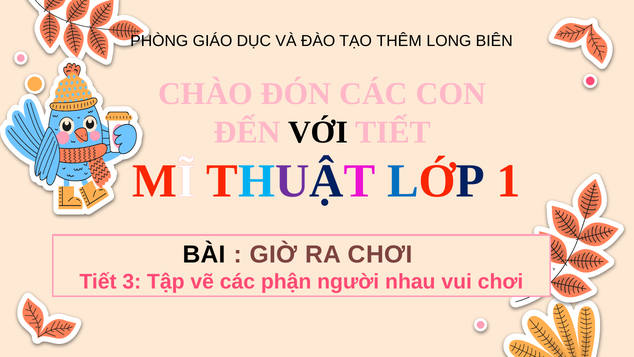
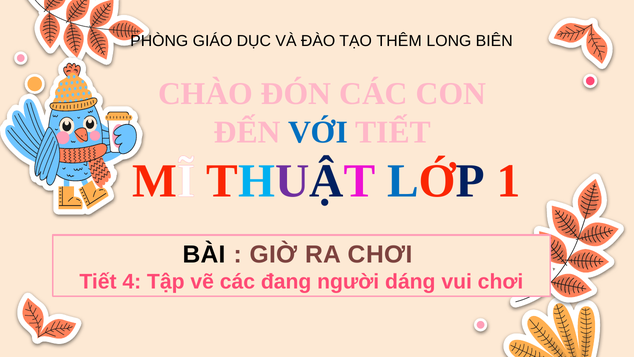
VỚI colour: black -> blue
3: 3 -> 4
phận: phận -> đang
nhau: nhau -> dáng
